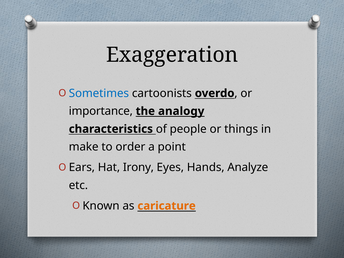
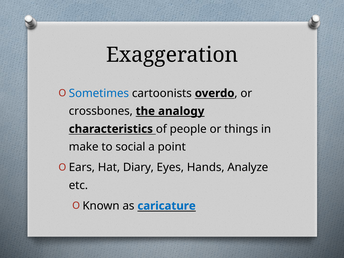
importance: importance -> crossbones
order: order -> social
Irony: Irony -> Diary
caricature colour: orange -> blue
